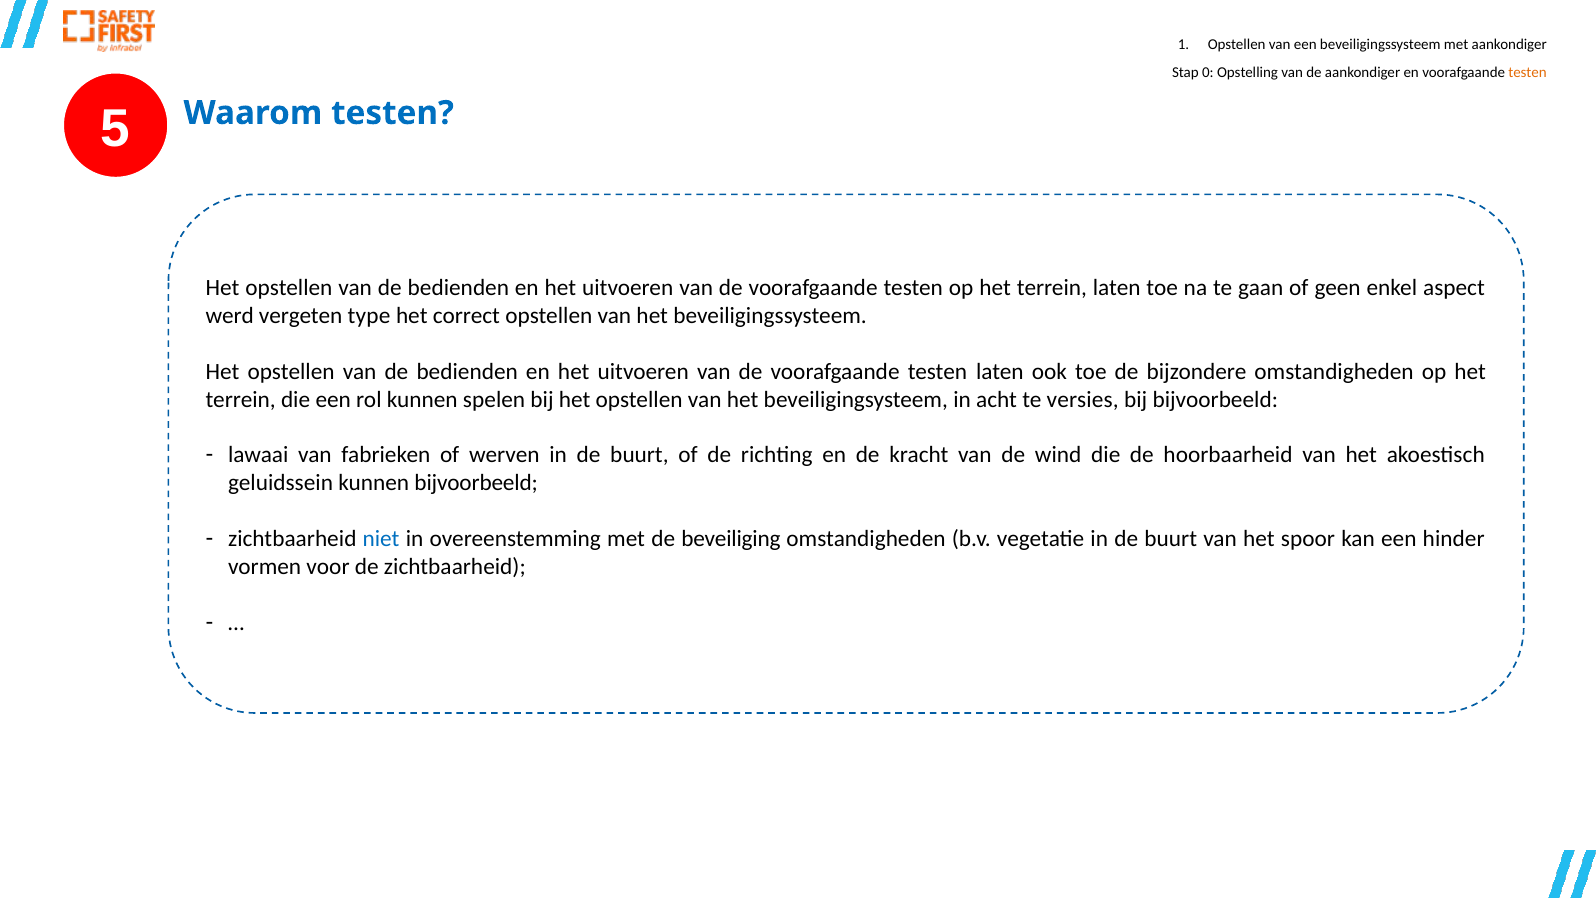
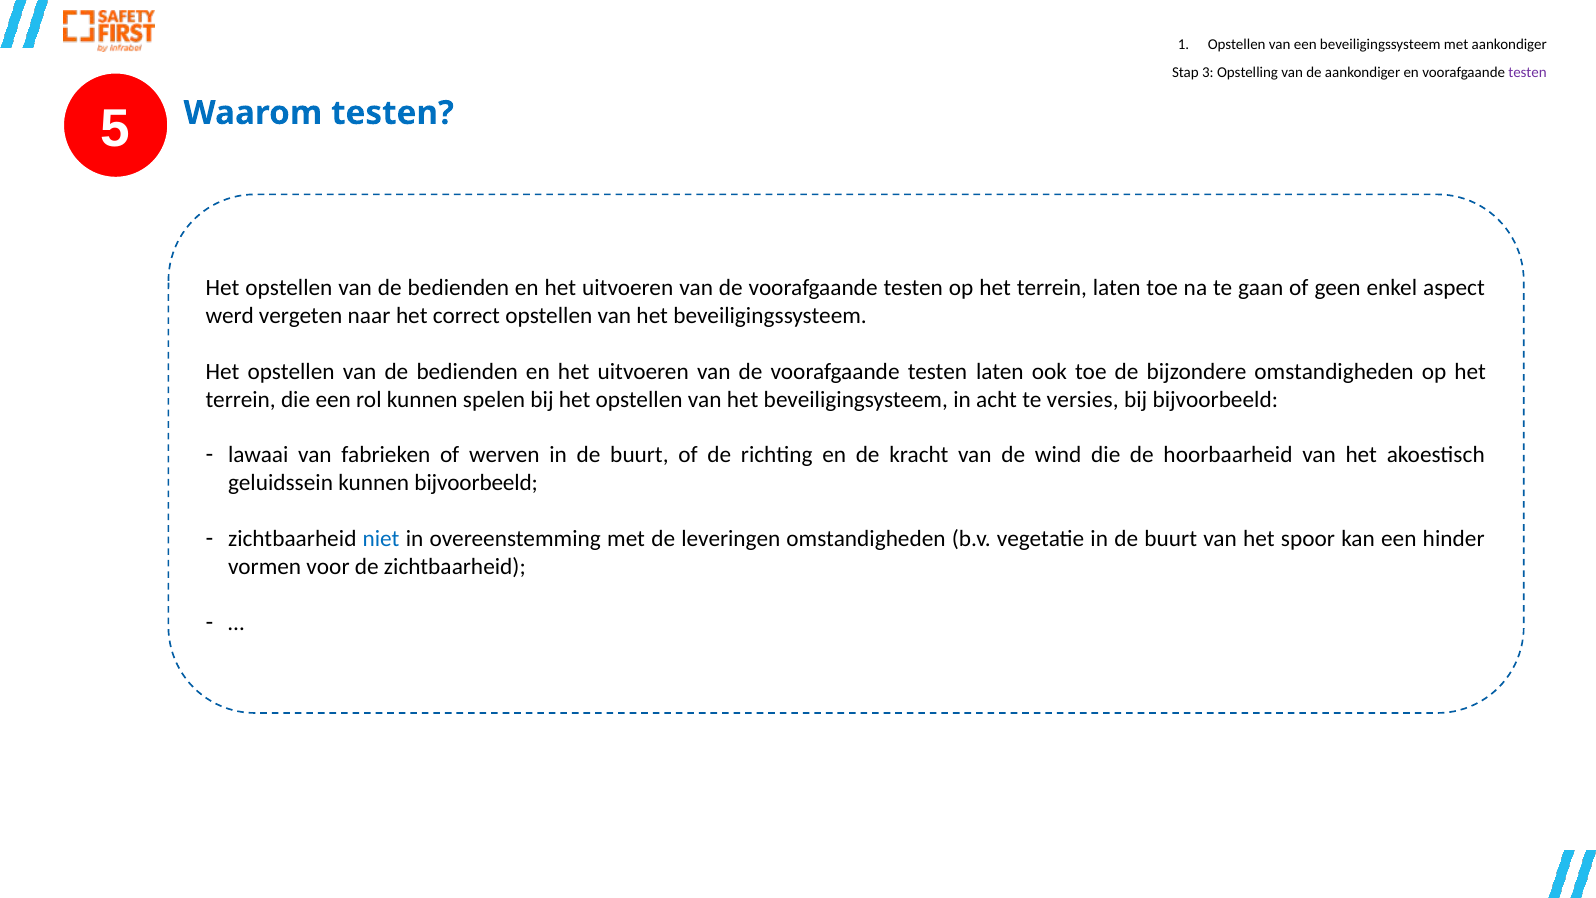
0: 0 -> 3
testen at (1528, 73) colour: orange -> purple
type: type -> naar
beveiliging: beveiliging -> leveringen
